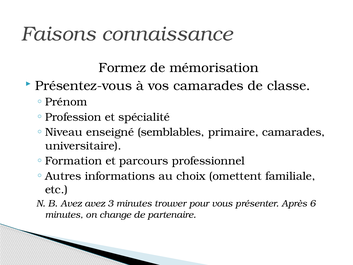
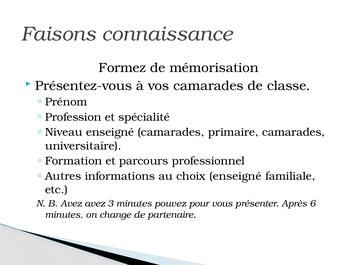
enseigné semblables: semblables -> camarades
choix omettent: omettent -> enseigné
trouver: trouver -> pouvez
